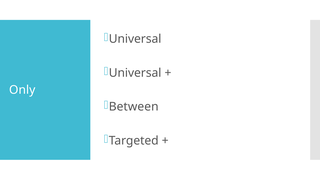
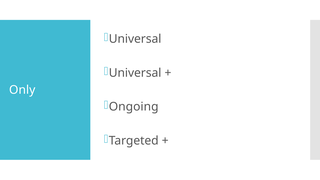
Between: Between -> Ongoing
